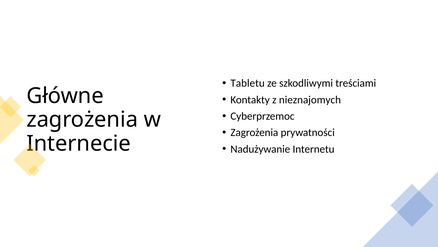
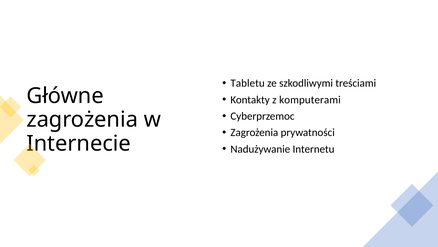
nieznajomych: nieznajomych -> komputerami
